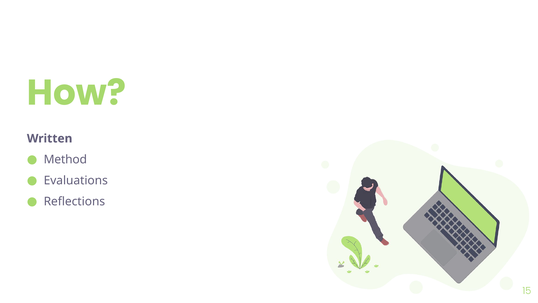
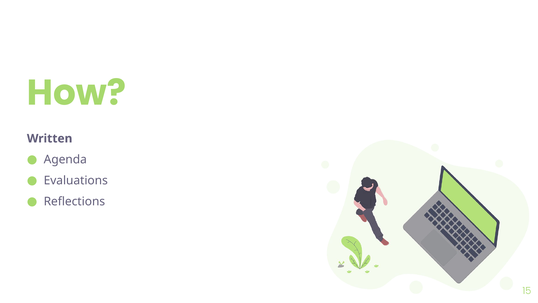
Method: Method -> Agenda
